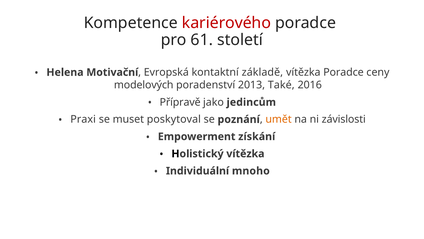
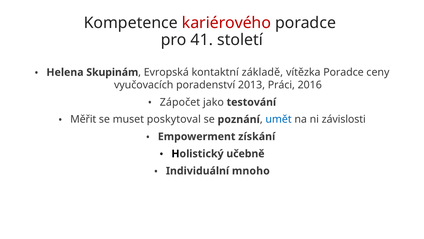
61: 61 -> 41
Motivační: Motivační -> Skupinám
modelových: modelových -> vyučovacích
Také: Také -> Práci
Přípravě: Přípravě -> Zápočet
jedincům: jedincům -> testování
Praxi: Praxi -> Měřit
umět colour: orange -> blue
Holistický vítězka: vítězka -> učebně
